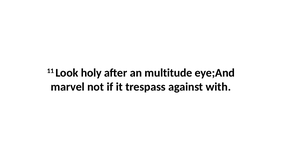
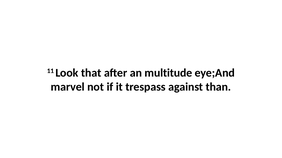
holy: holy -> that
with: with -> than
